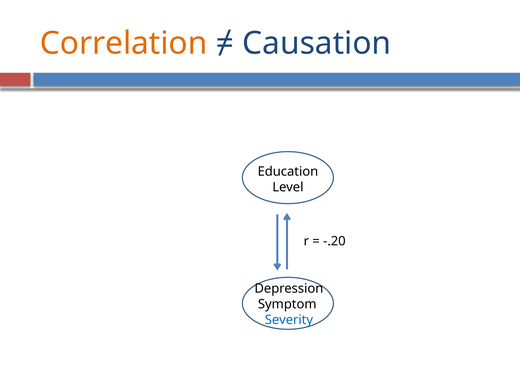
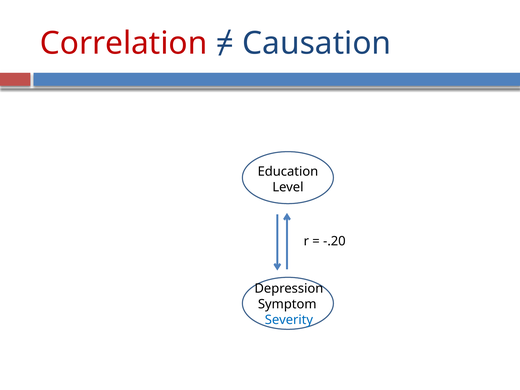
Correlation colour: orange -> red
